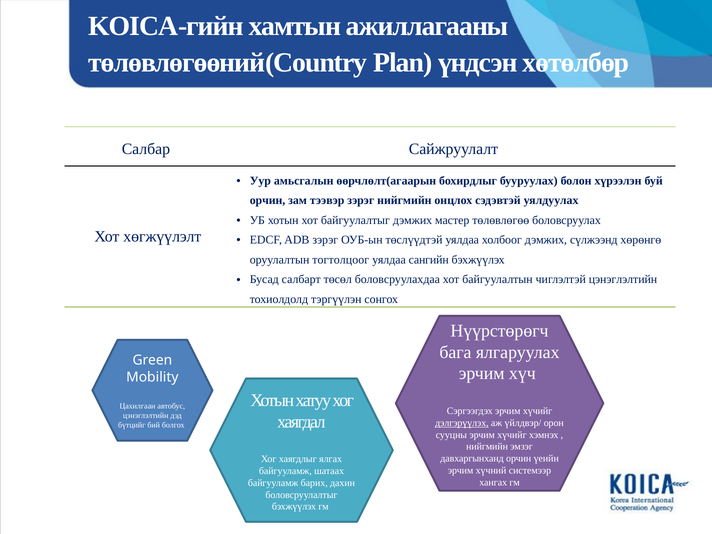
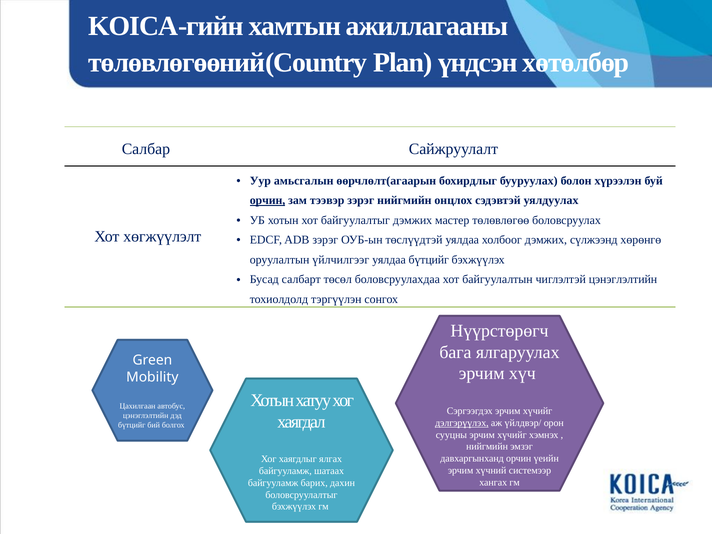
орчин at (268, 200) underline: none -> present
тогтолцоог: тогтолцоог -> үйлчилгээг
уялдаа сангийн: сангийн -> бүтцийг
